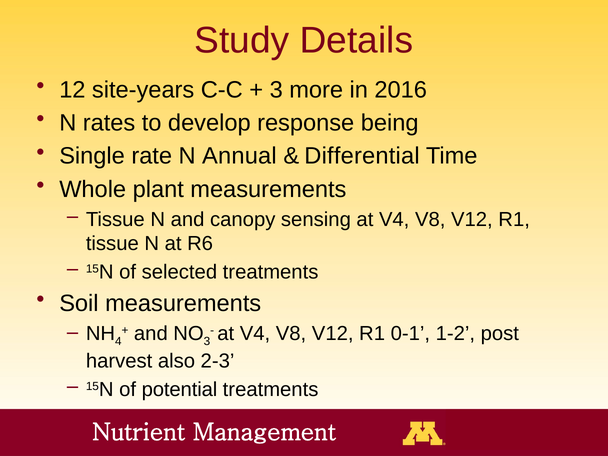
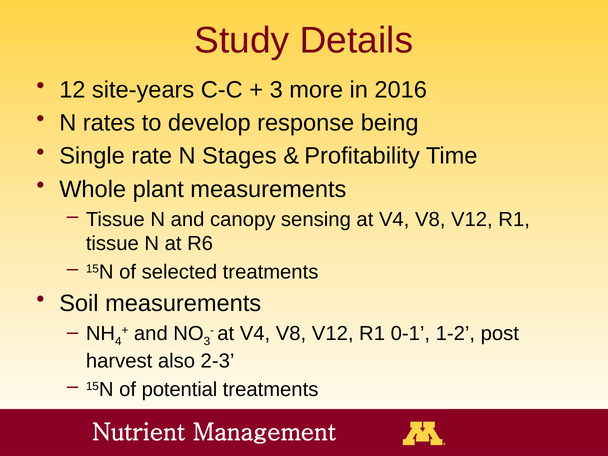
Annual: Annual -> Stages
Differential: Differential -> Profitability
